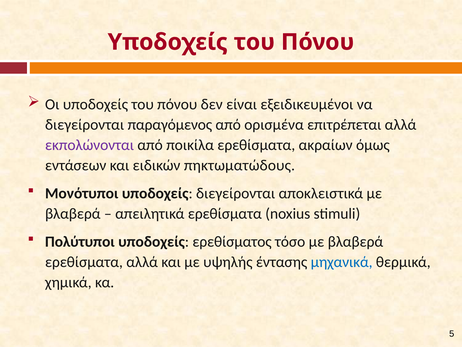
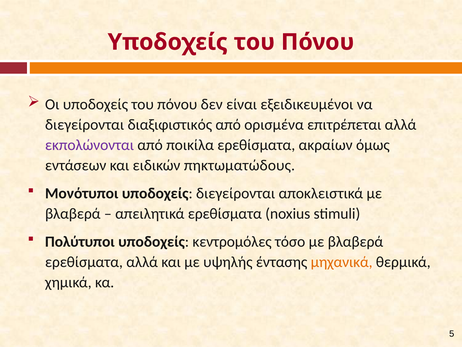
παραγόμενος: παραγόμενος -> διαξιφιστικός
ερεθίσματος: ερεθίσματος -> κεντρομόλες
μηχανικά colour: blue -> orange
